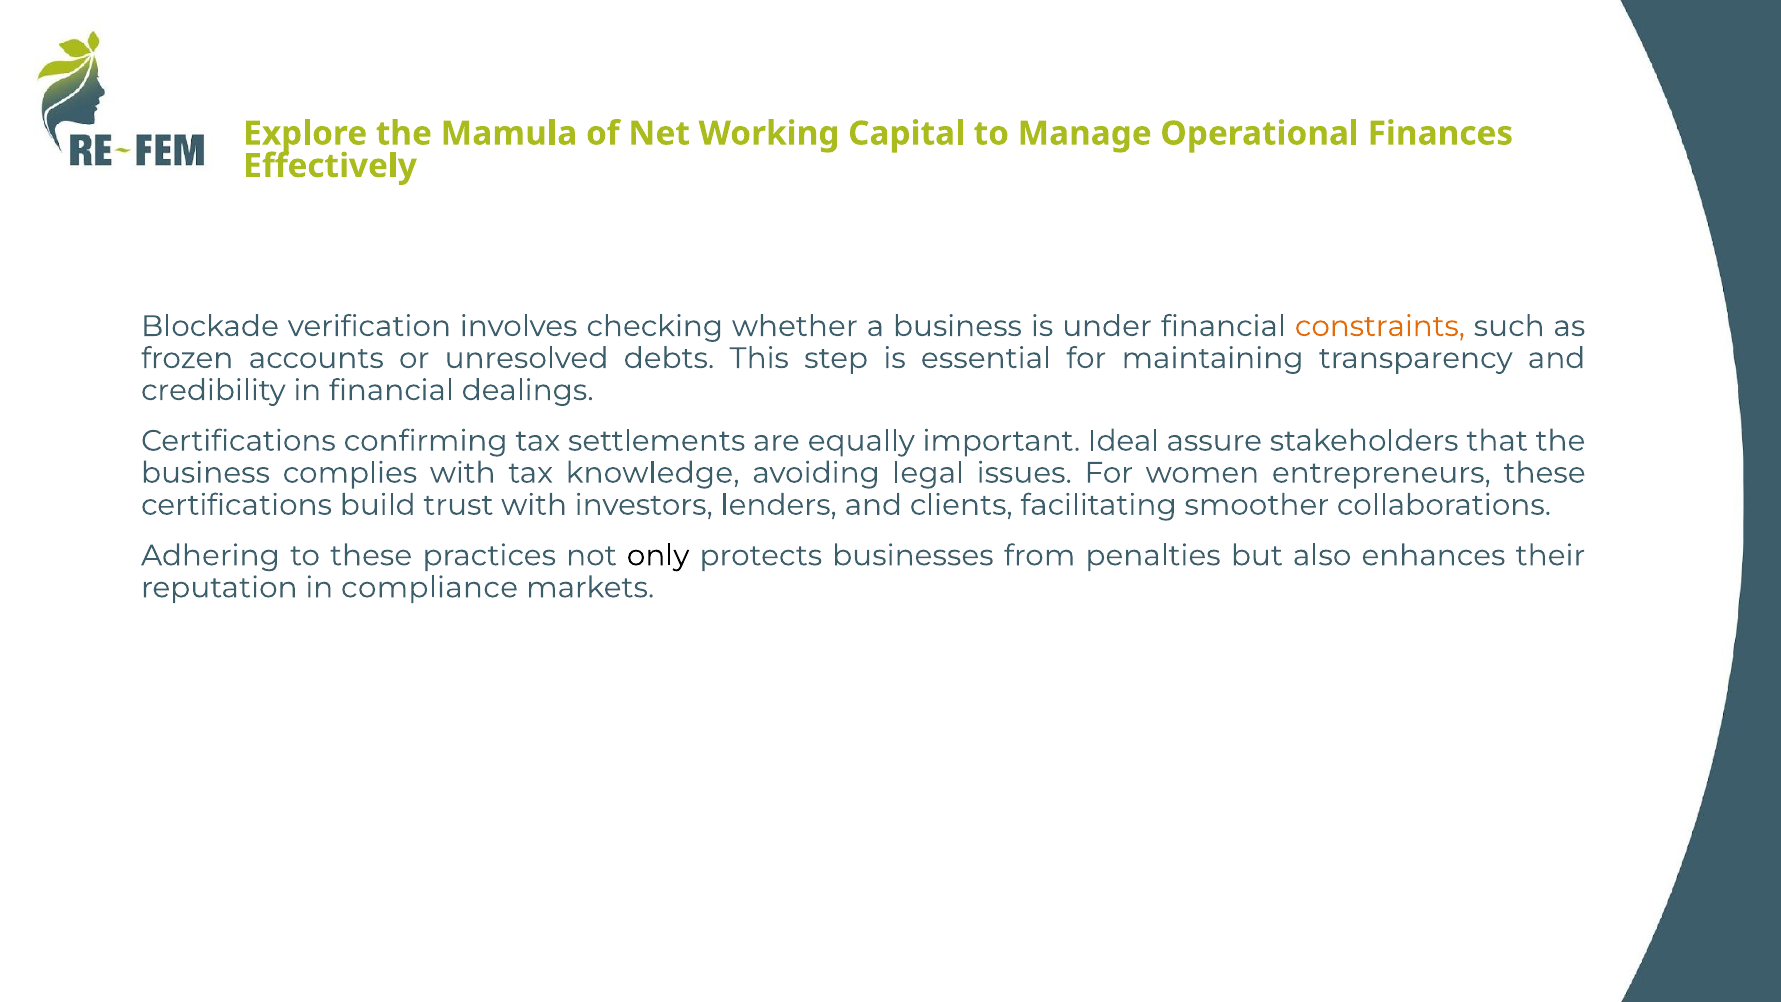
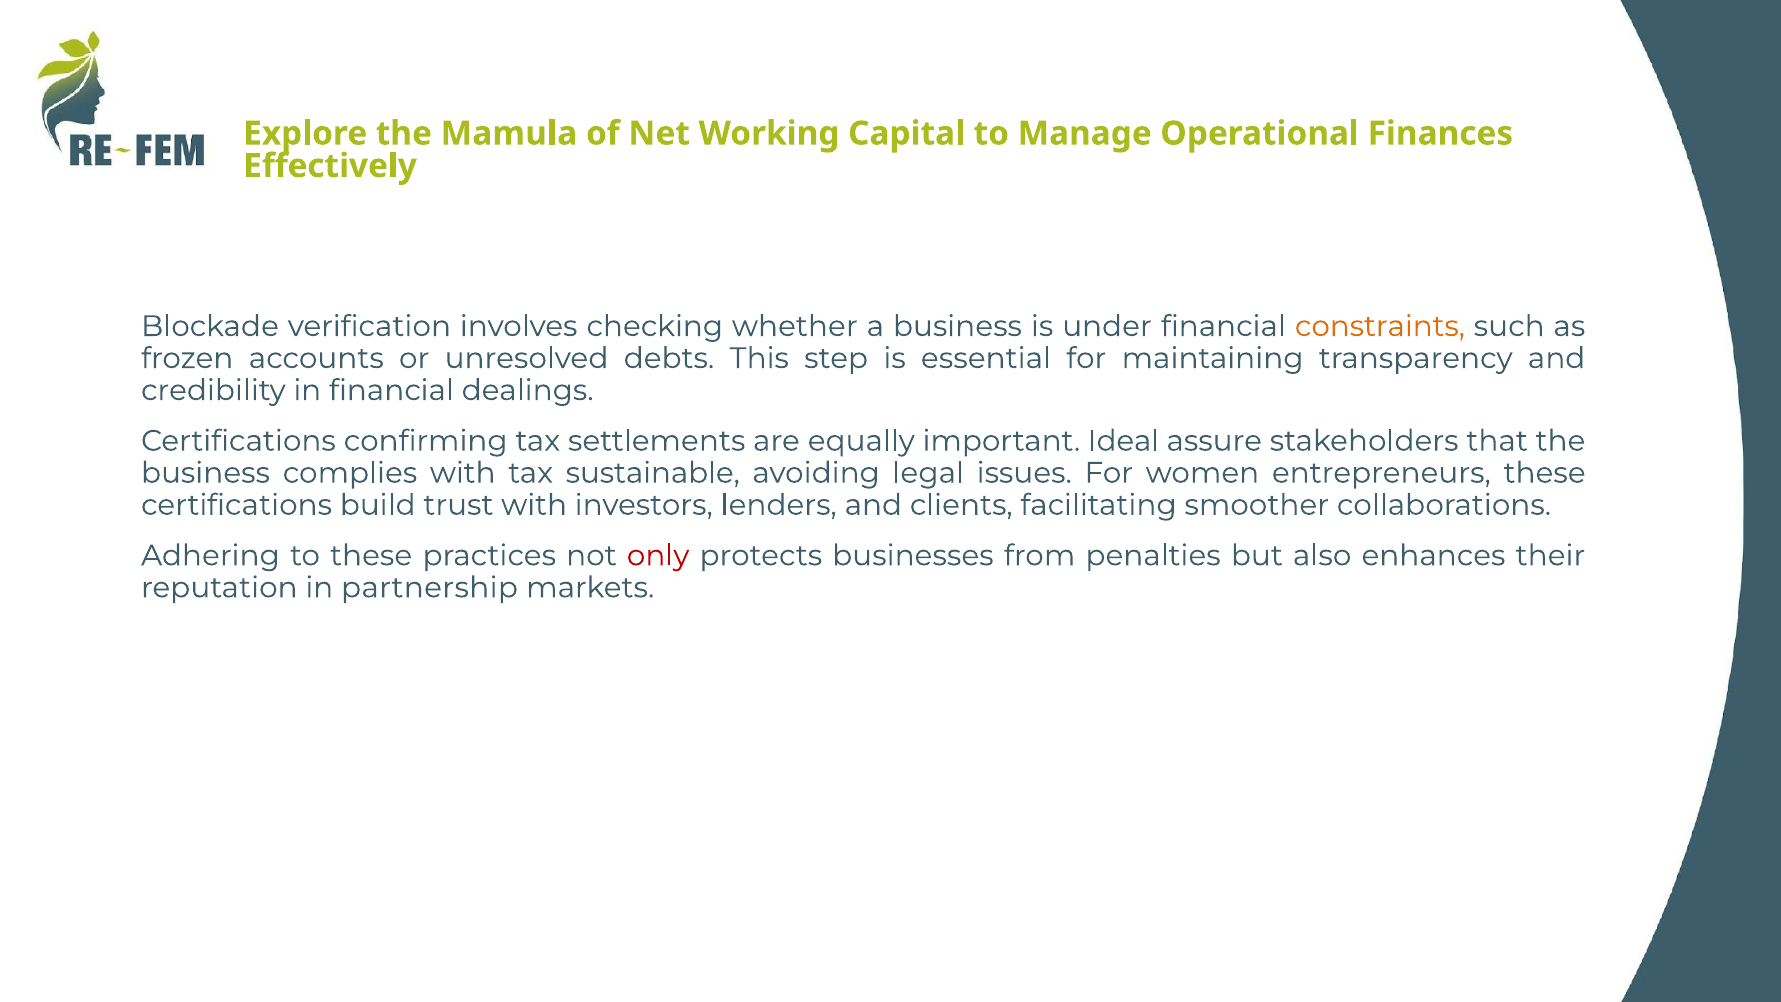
knowledge: knowledge -> sustainable
only colour: black -> red
compliance: compliance -> partnership
